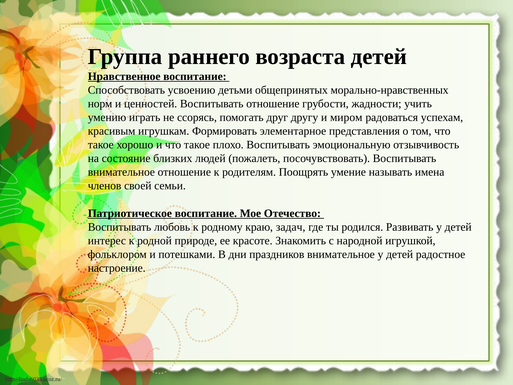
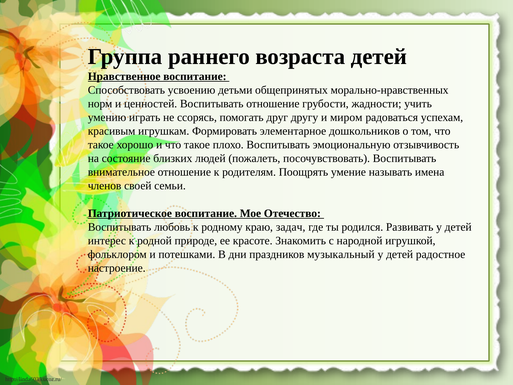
представления: представления -> дошкольников
праздников внимательное: внимательное -> музыкальный
